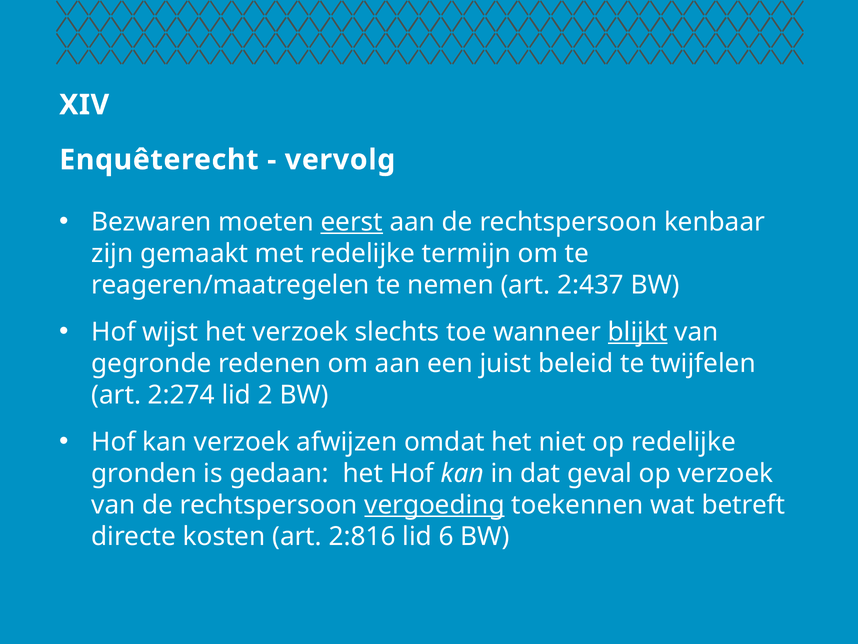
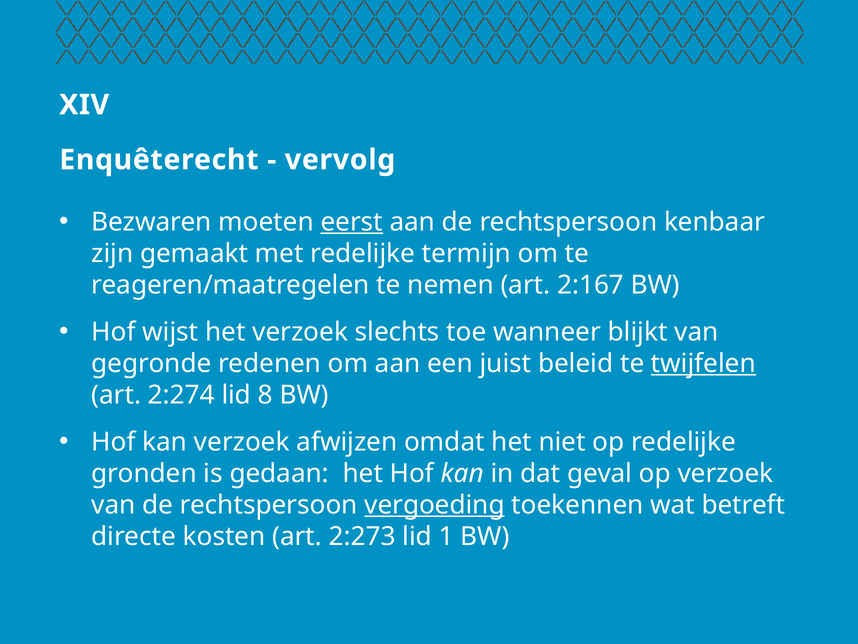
2:437: 2:437 -> 2:167
blijkt underline: present -> none
twijfelen underline: none -> present
2: 2 -> 8
2:816: 2:816 -> 2:273
6: 6 -> 1
